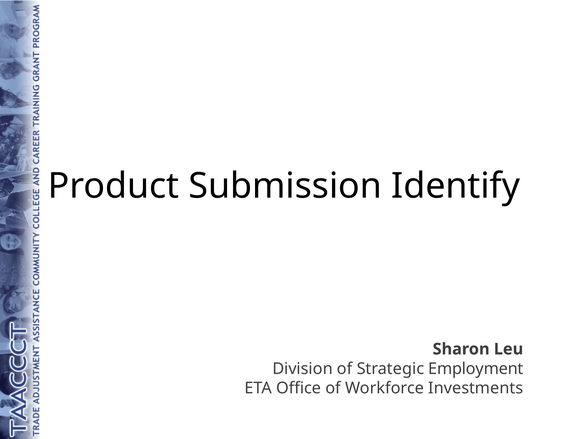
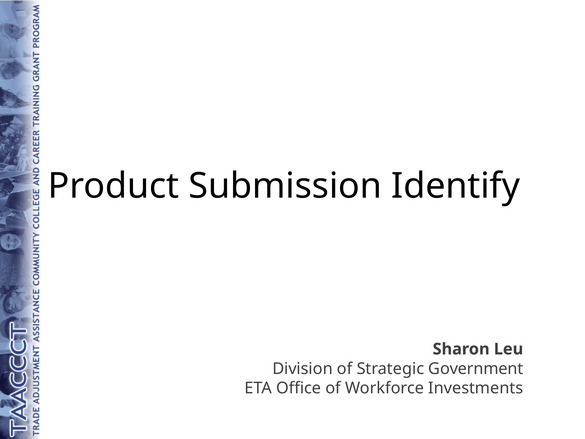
Employment: Employment -> Government
